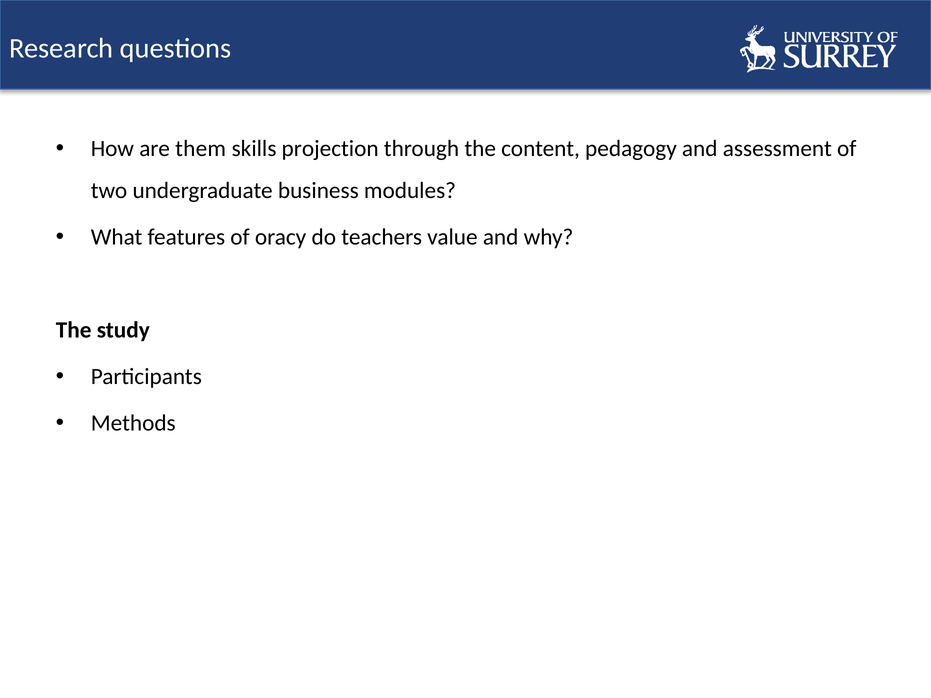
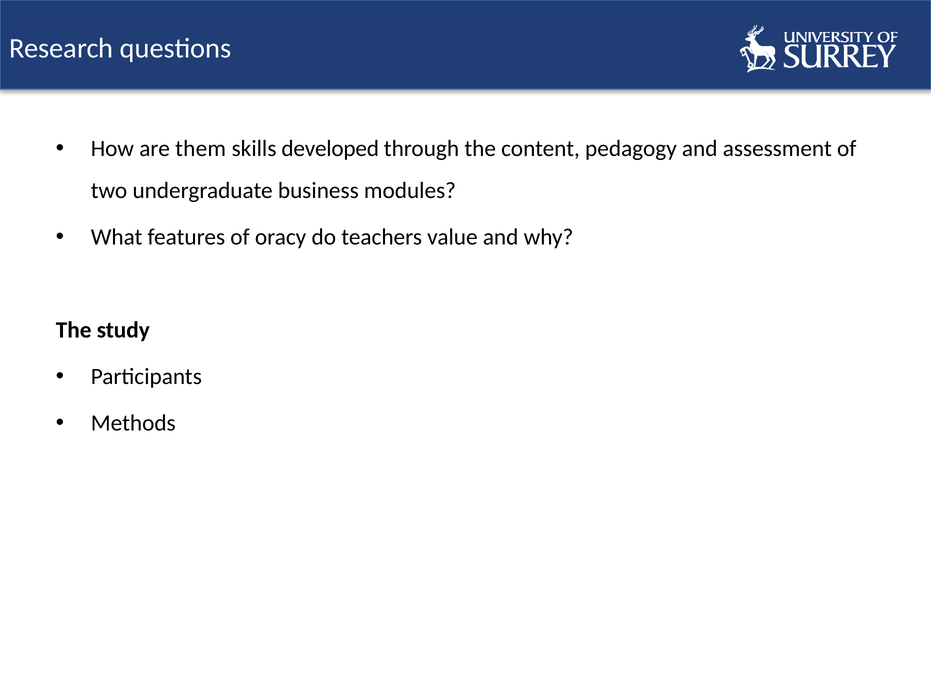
projection: projection -> developed
